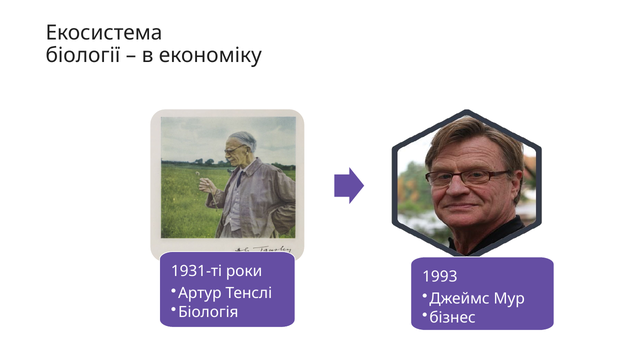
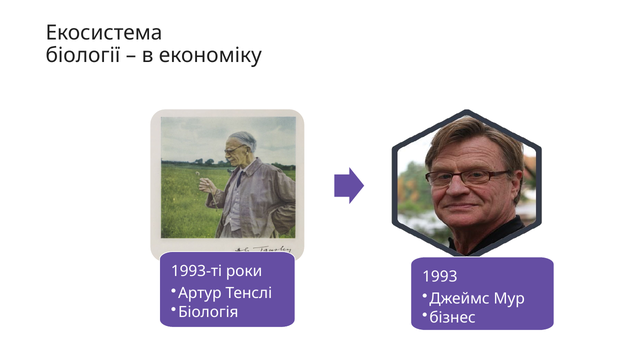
1931-ті: 1931-ті -> 1993-ті
